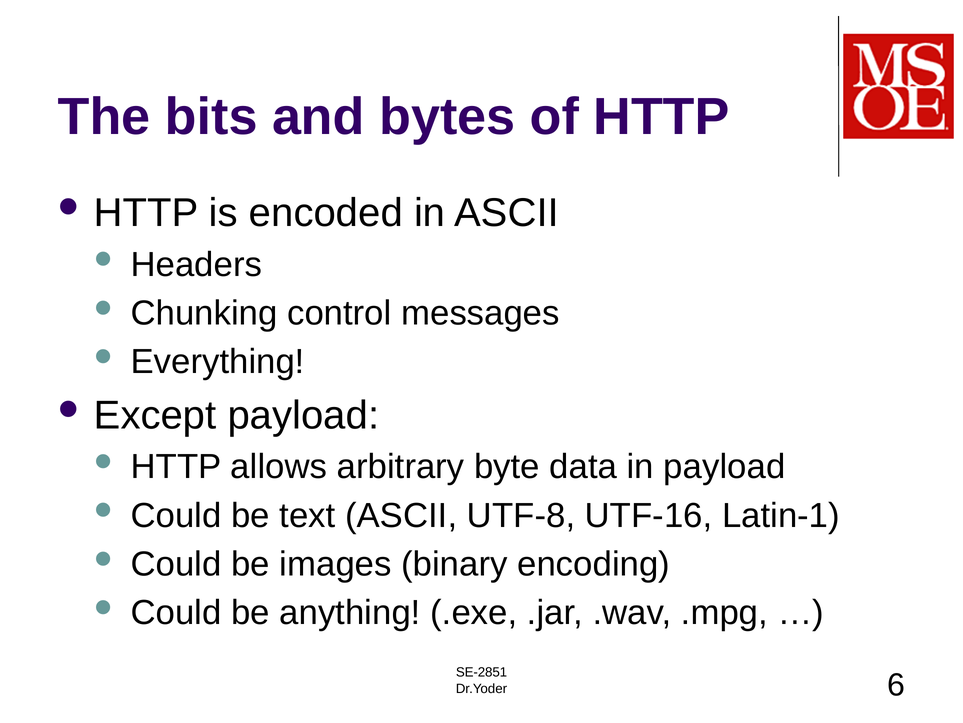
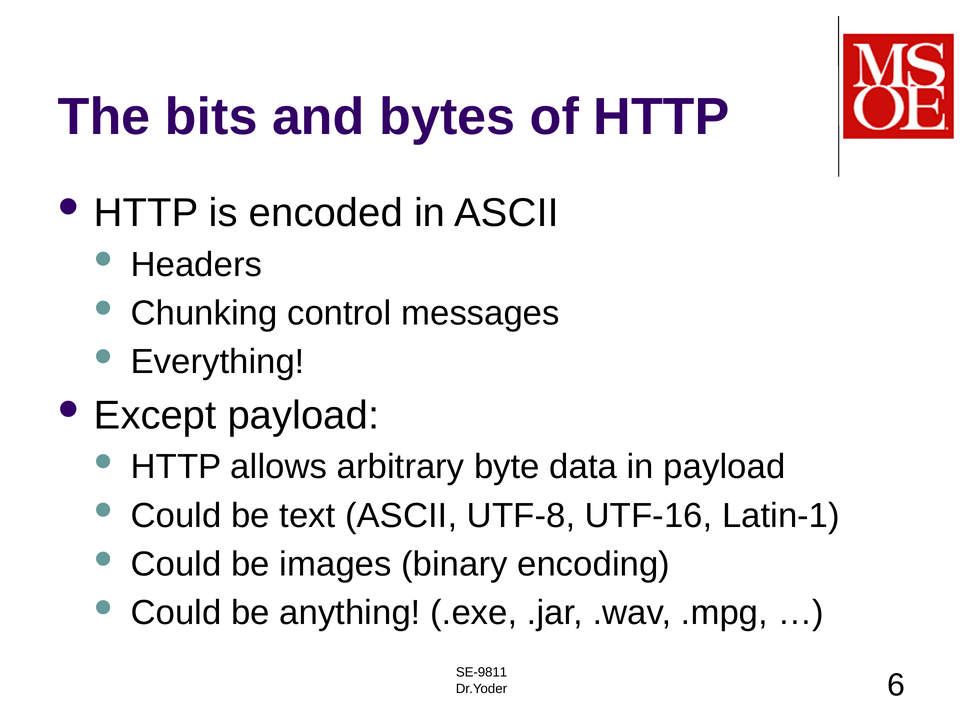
SE-2851: SE-2851 -> SE-9811
